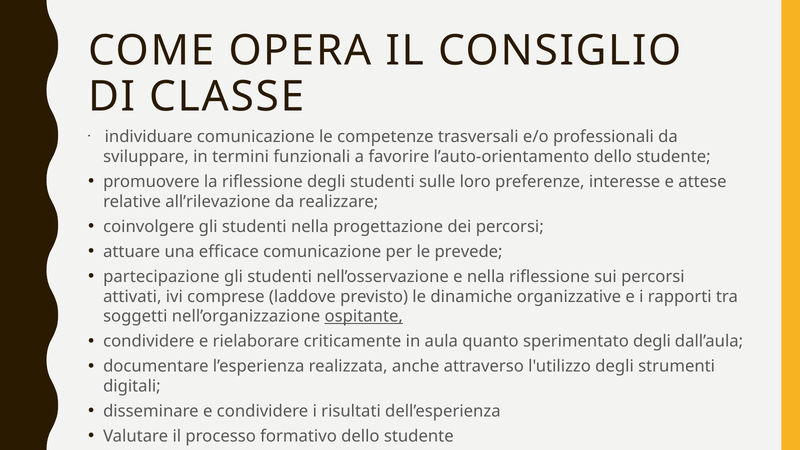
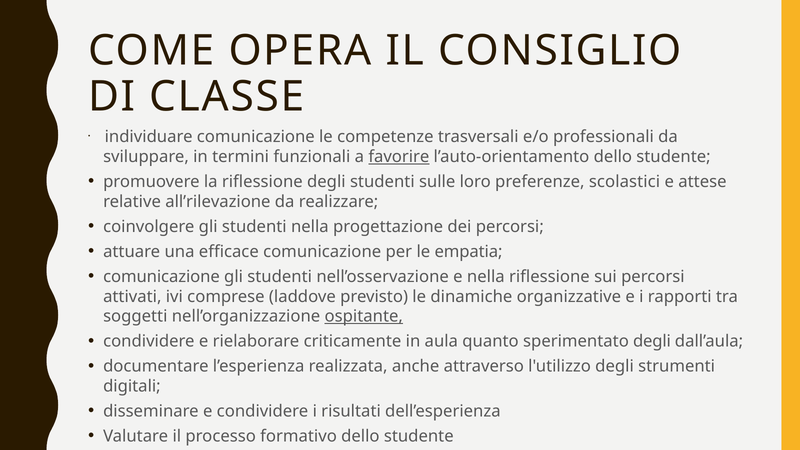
favorire underline: none -> present
interesse: interesse -> scolastici
prevede: prevede -> empatia
partecipazione at (161, 277): partecipazione -> comunicazione
